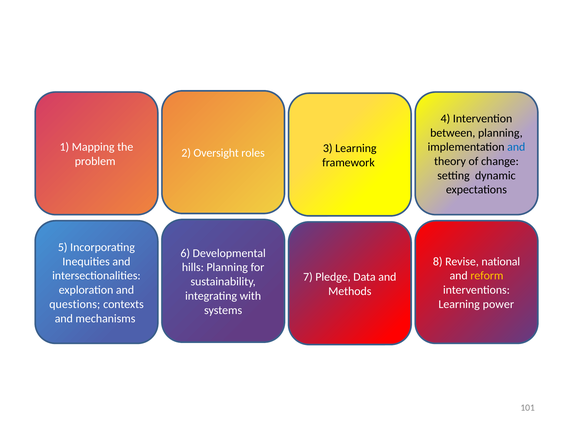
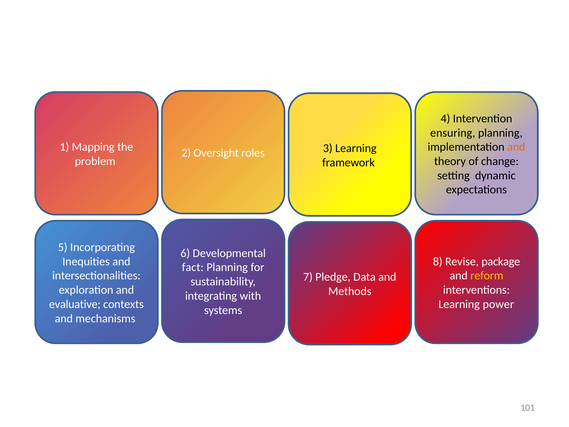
between: between -> ensuring
and at (516, 147) colour: blue -> orange
national: national -> package
hills: hills -> fact
questions: questions -> evaluative
